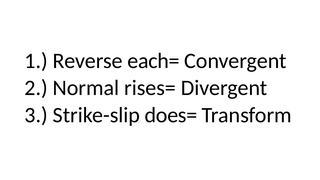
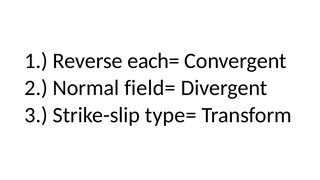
rises=: rises= -> field=
does=: does= -> type=
